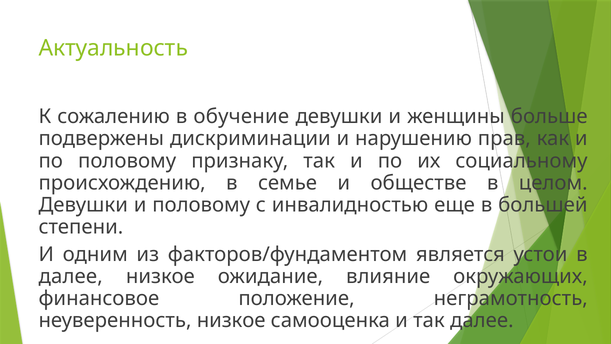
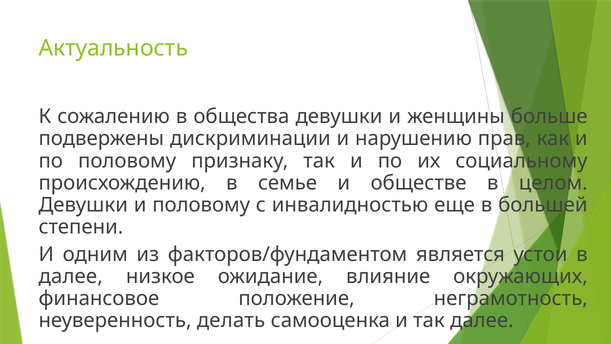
обучение: обучение -> общества
неуверенность низкое: низкое -> делать
